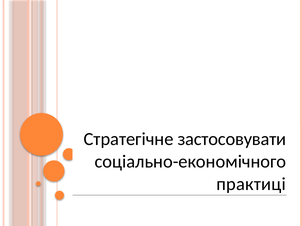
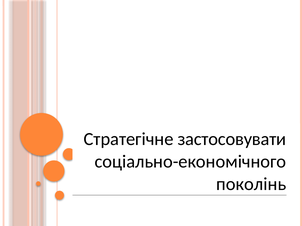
практиці: практиці -> поколінь
